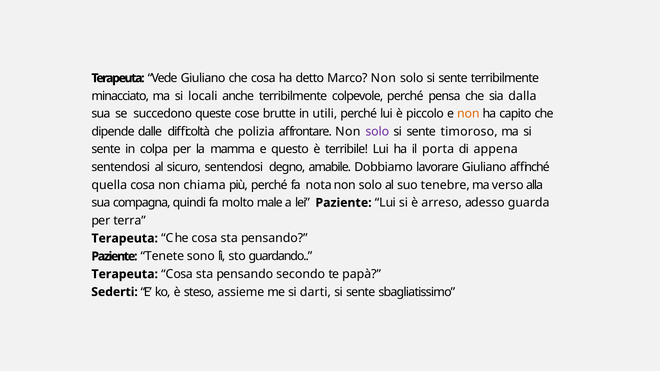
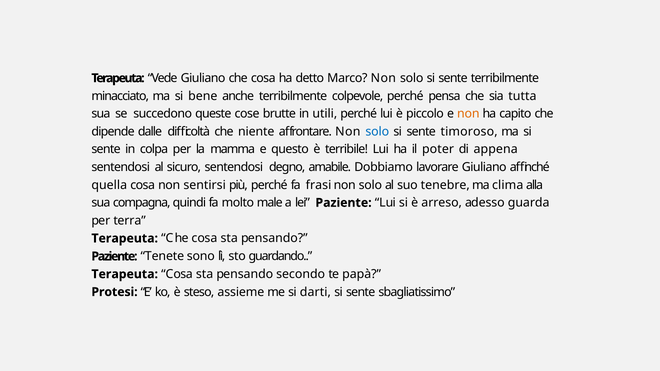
locali: locali -> bene
dalla: dalla -> tutta
polizia: polizia -> niente
solo at (377, 132) colour: purple -> blue
porta: porta -> poter
chiama: chiama -> sentirsi
nota: nota -> frasi
verso: verso -> clima
Sederti: Sederti -> Protesi
